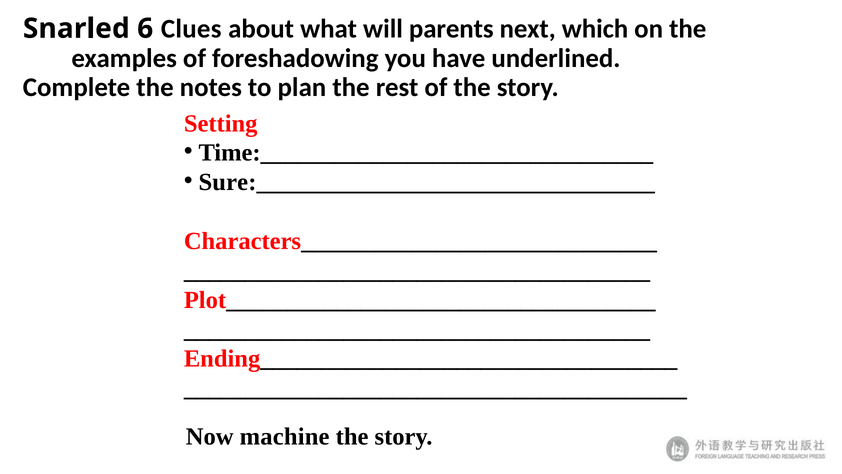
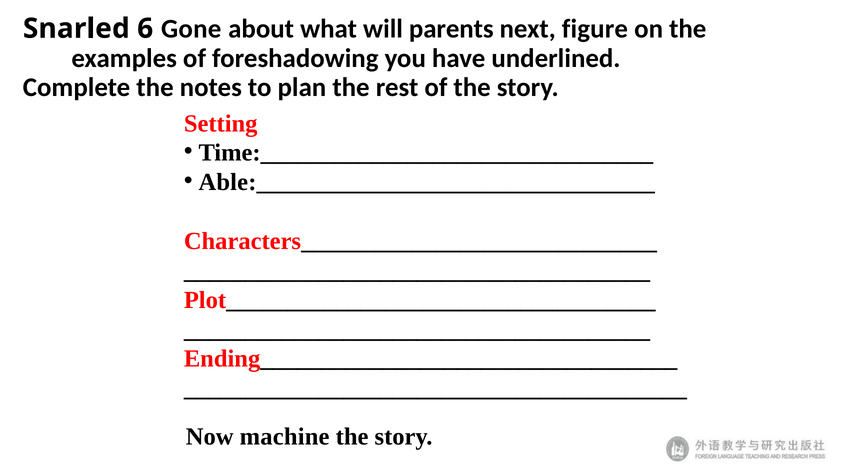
Clues: Clues -> Gone
which: which -> figure
Sure:________________________________: Sure:________________________________ -> Able:________________________________
